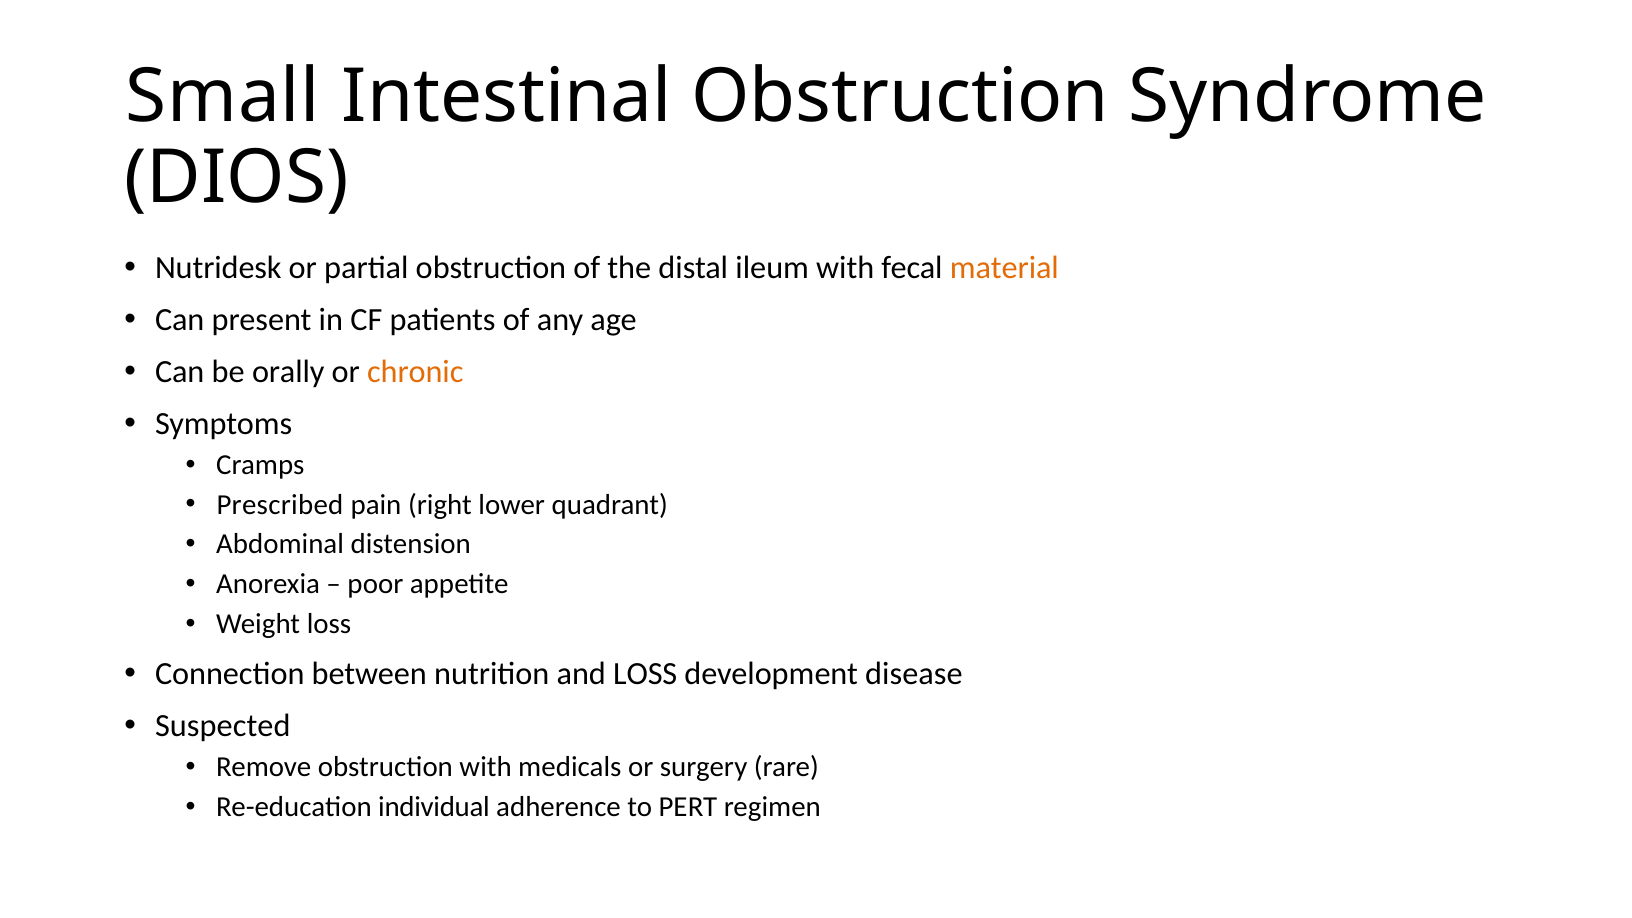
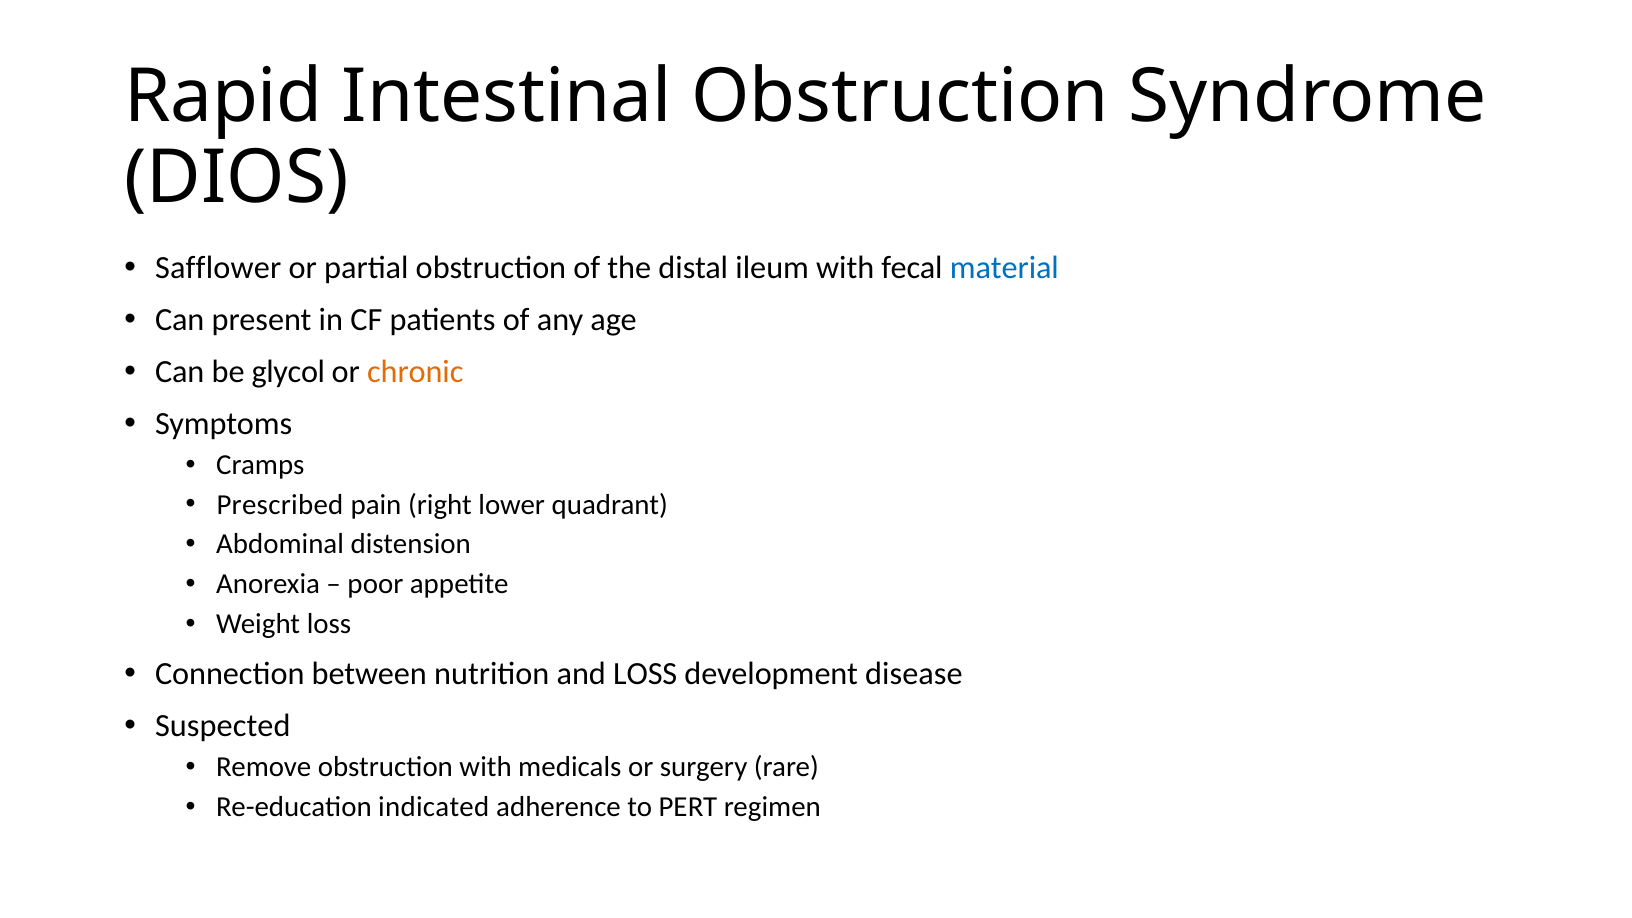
Small: Small -> Rapid
Nutridesk: Nutridesk -> Safflower
material colour: orange -> blue
orally: orally -> glycol
individual: individual -> indicated
